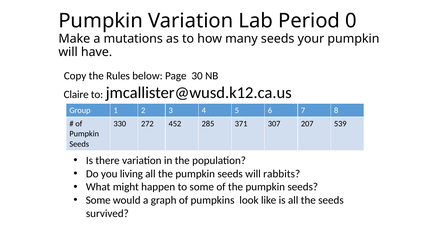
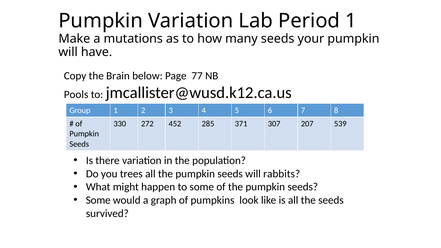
Period 0: 0 -> 1
Rules: Rules -> Brain
30: 30 -> 77
Claire: Claire -> Pools
living: living -> trees
